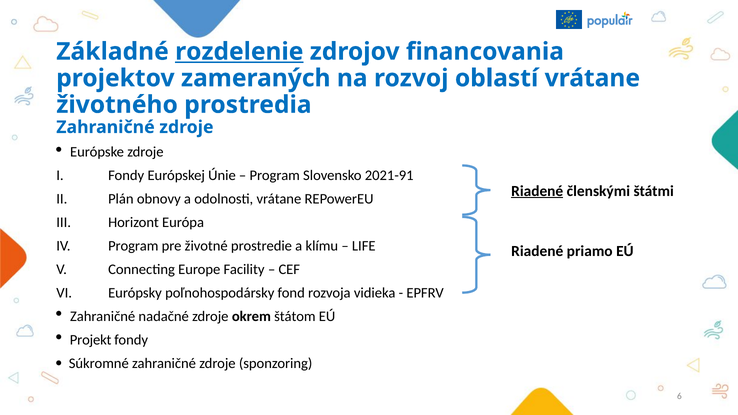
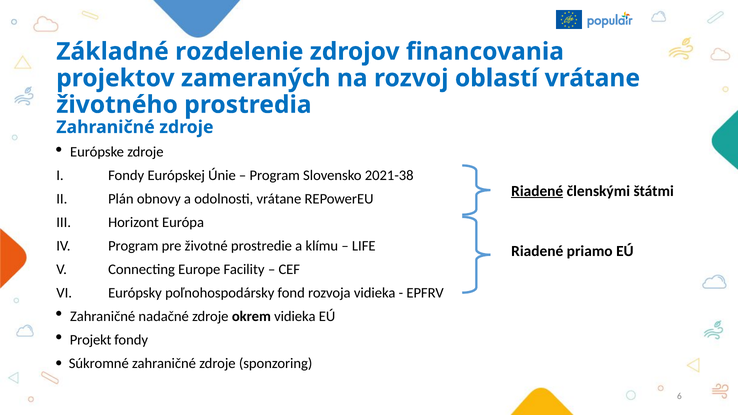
rozdelenie underline: present -> none
2021-91: 2021-91 -> 2021-38
okrem štátom: štátom -> vidieka
